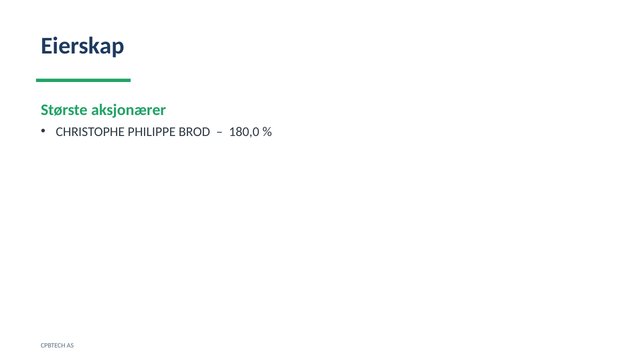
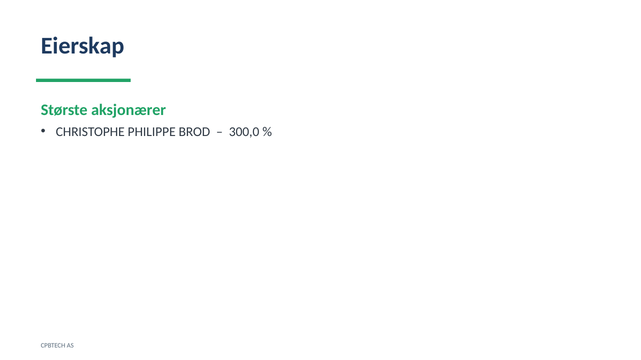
180,0: 180,0 -> 300,0
